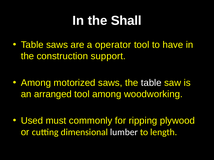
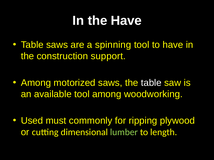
the Shall: Shall -> Have
operator: operator -> spinning
arranged: arranged -> available
lumber colour: white -> light green
